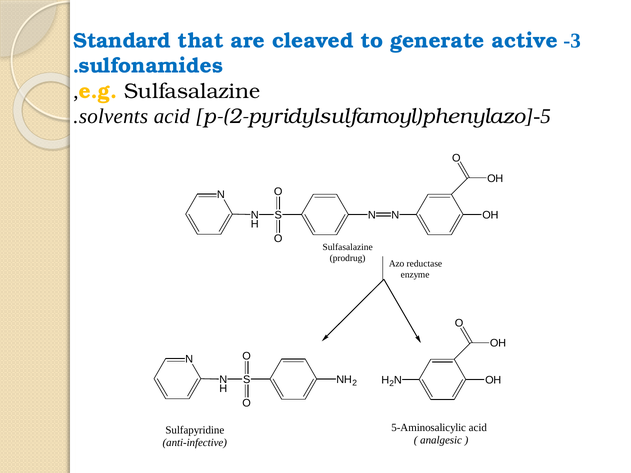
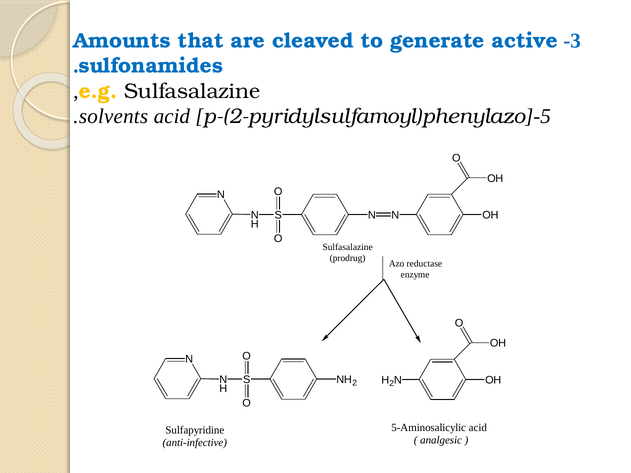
Standard: Standard -> Amounts
